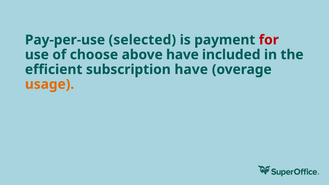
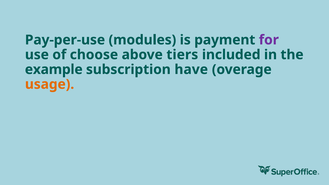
selected: selected -> modules
for colour: red -> purple
above have: have -> tiers
efficient: efficient -> example
